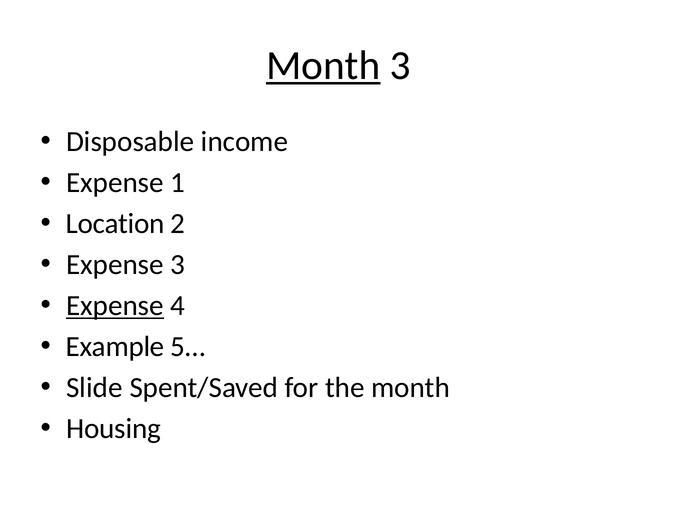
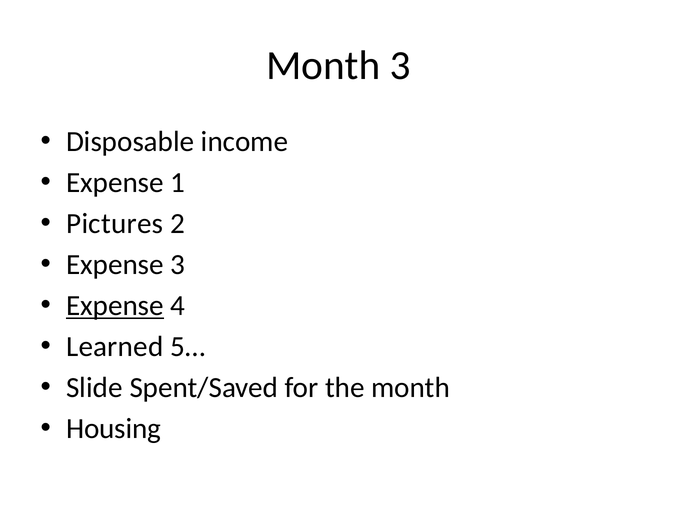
Month at (323, 66) underline: present -> none
Location: Location -> Pictures
Example: Example -> Learned
